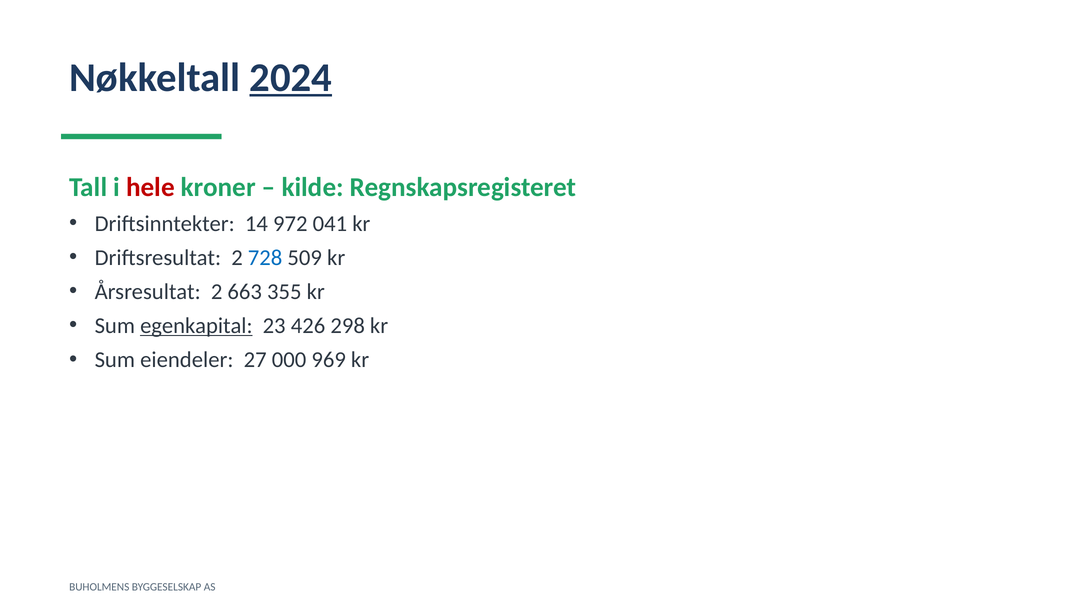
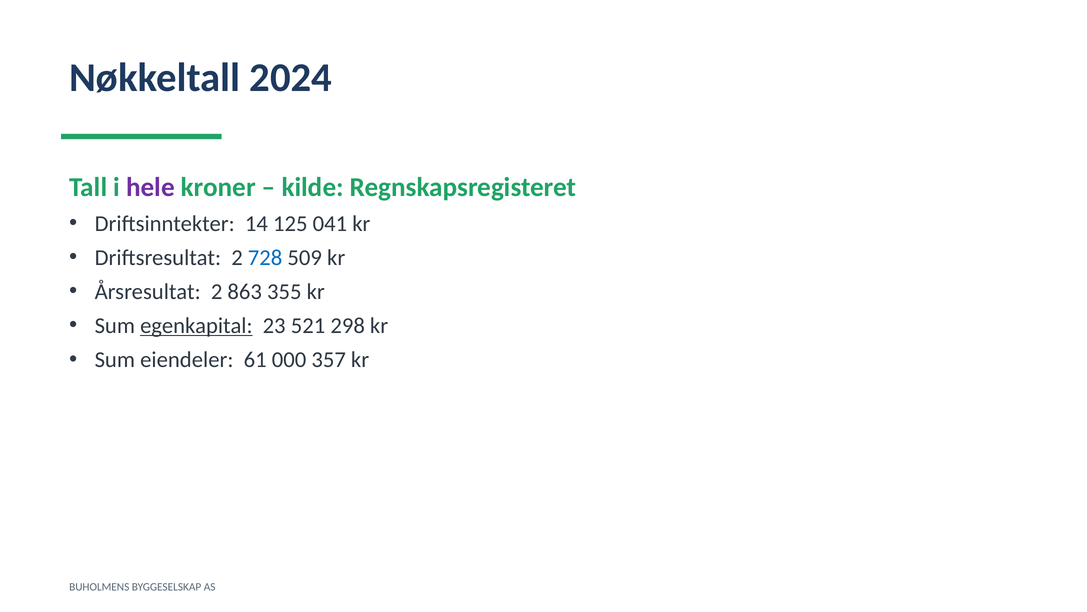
2024 underline: present -> none
hele colour: red -> purple
972: 972 -> 125
663: 663 -> 863
426: 426 -> 521
27: 27 -> 61
969: 969 -> 357
